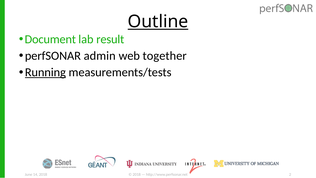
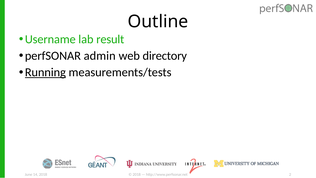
Outline underline: present -> none
Document: Document -> Username
together: together -> directory
